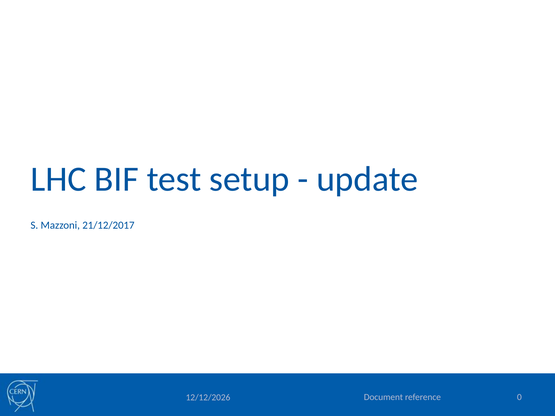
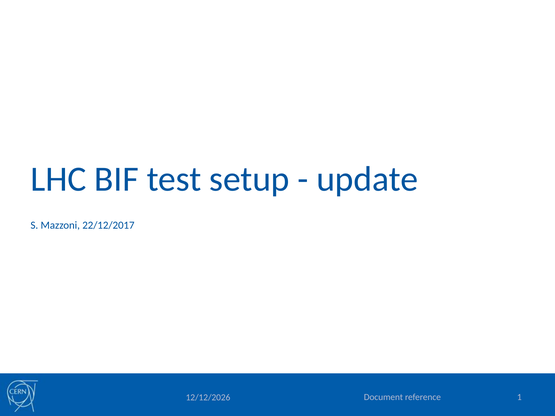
21/12/2017: 21/12/2017 -> 22/12/2017
0: 0 -> 1
